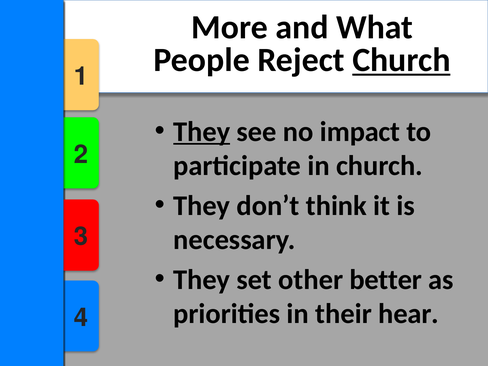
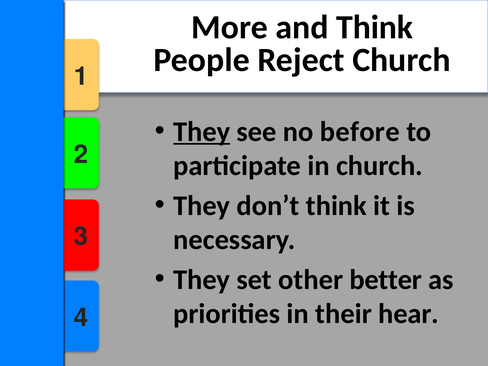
and What: What -> Think
Church at (401, 60) underline: present -> none
impact: impact -> before
